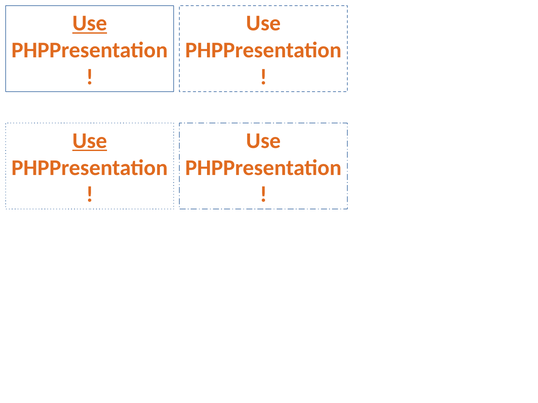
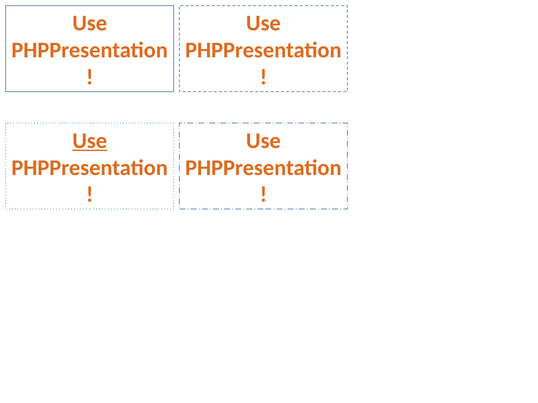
Use at (90, 23) underline: present -> none
